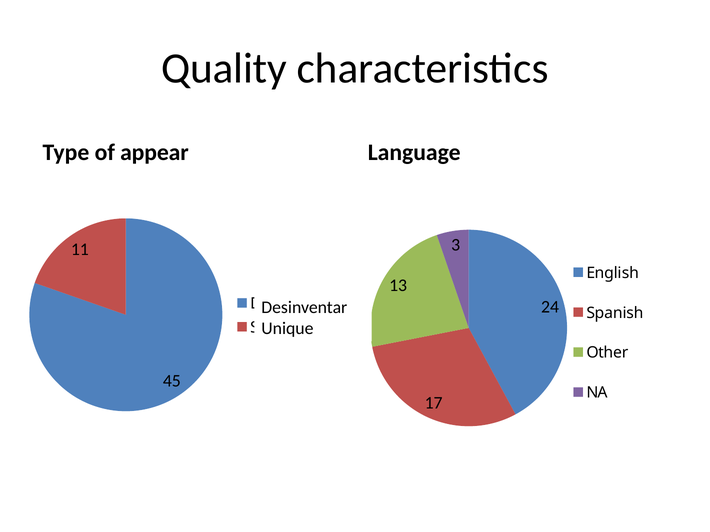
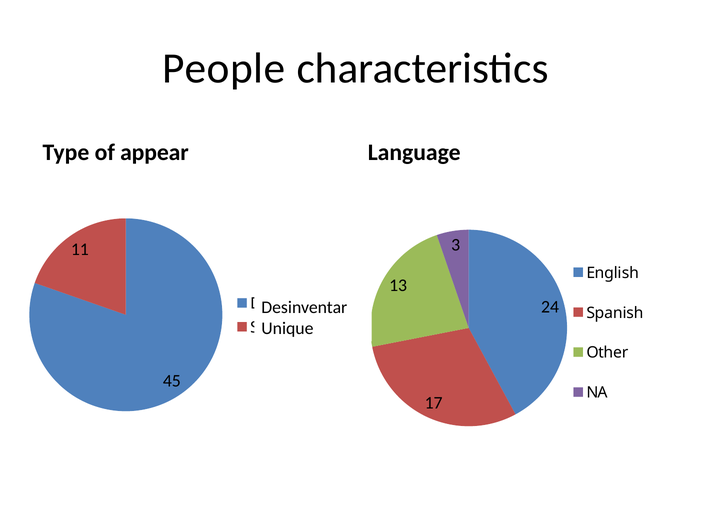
Quality: Quality -> People
